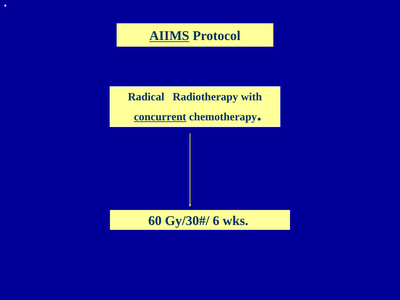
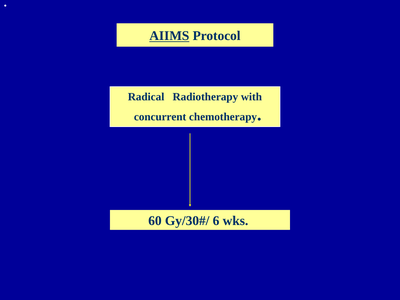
concurrent underline: present -> none
